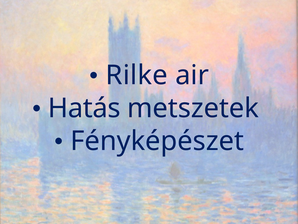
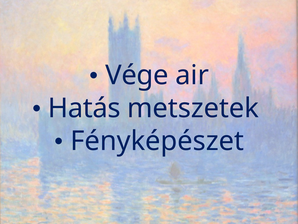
Rilke: Rilke -> Vége
